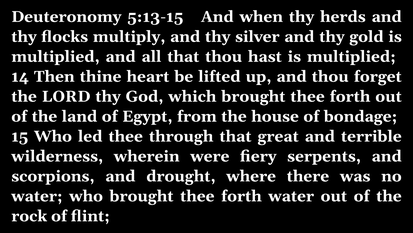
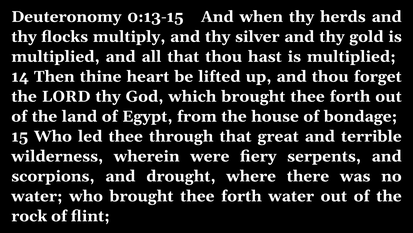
5:13-15: 5:13-15 -> 0:13-15
